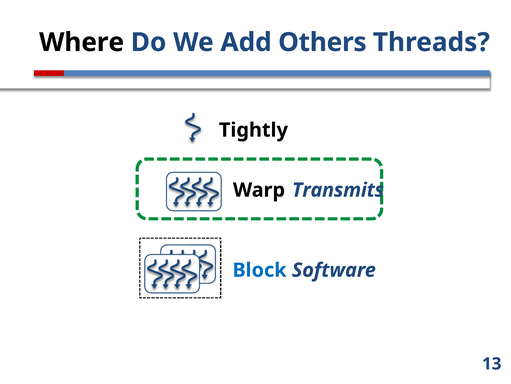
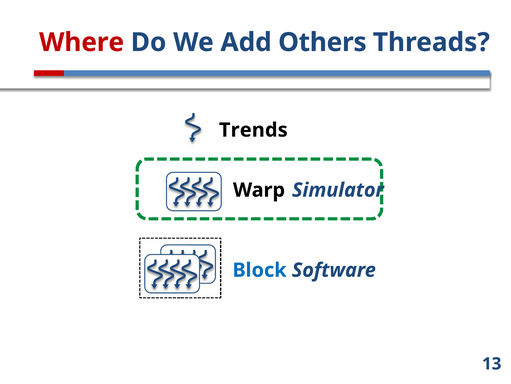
Where colour: black -> red
Tightly: Tightly -> Trends
Transmits: Transmits -> Simulator
